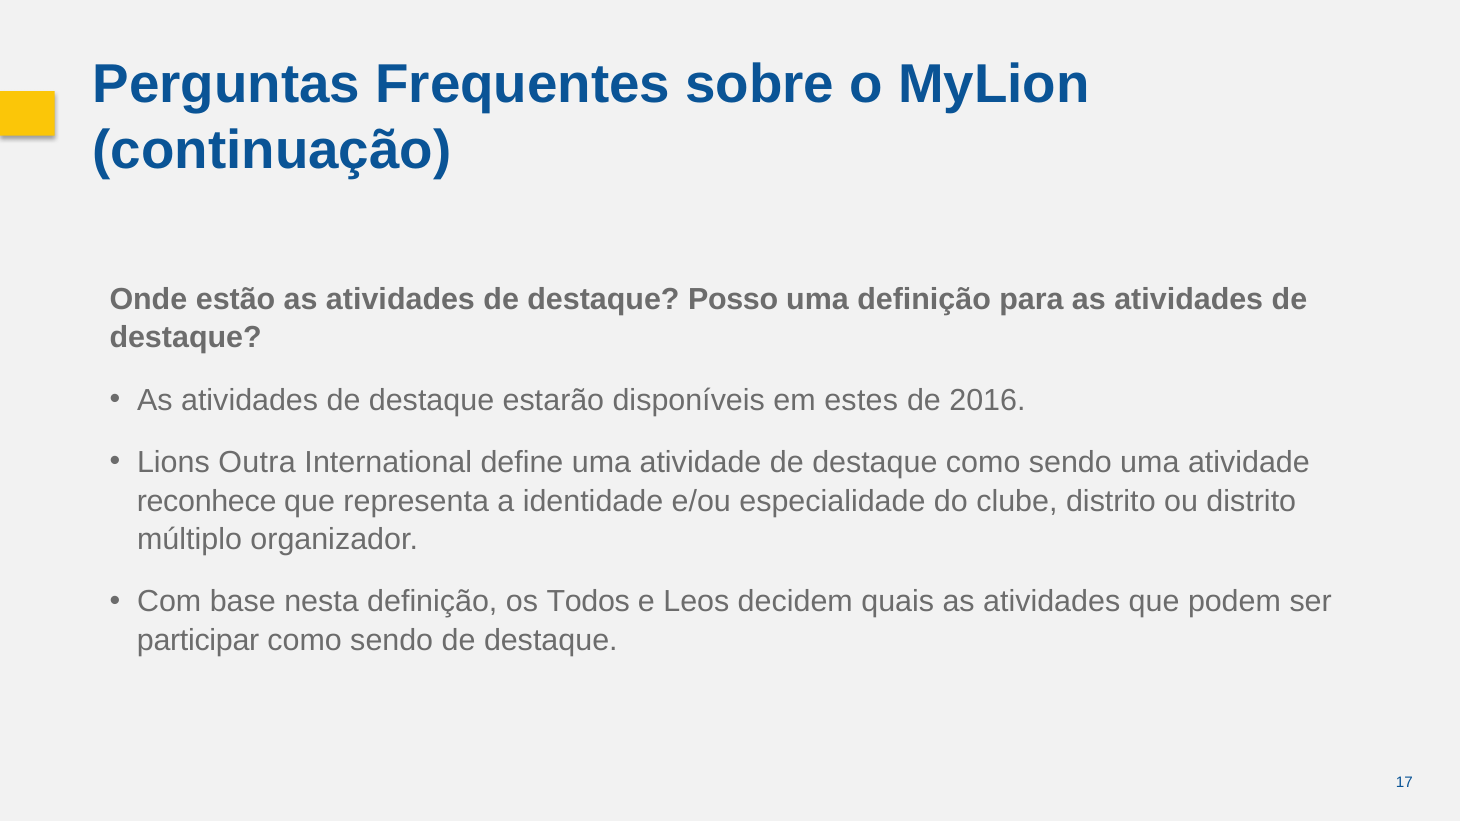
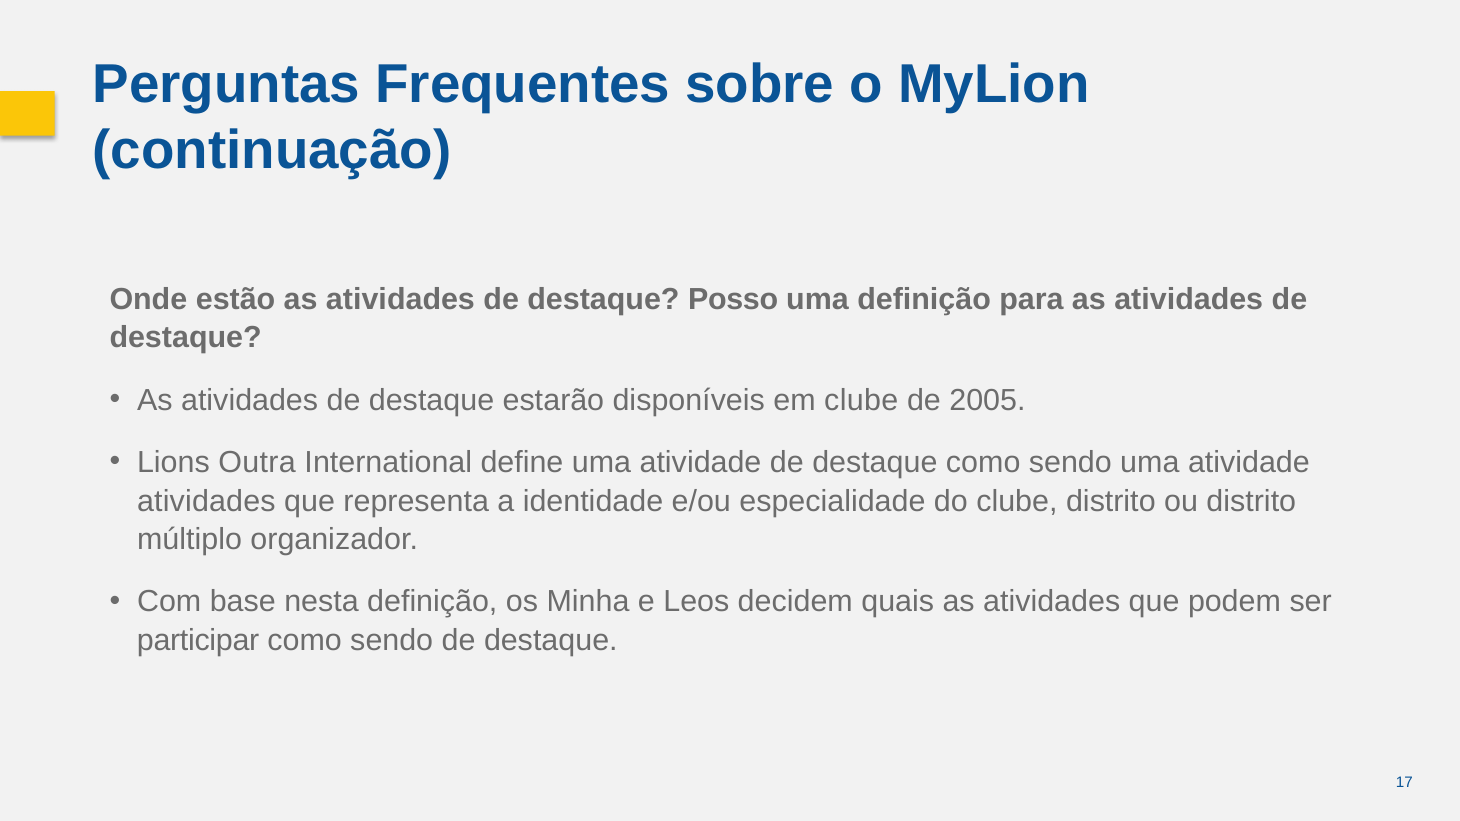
em estes: estes -> clube
2016: 2016 -> 2005
reconhece at (207, 501): reconhece -> atividades
Todos: Todos -> Minha
